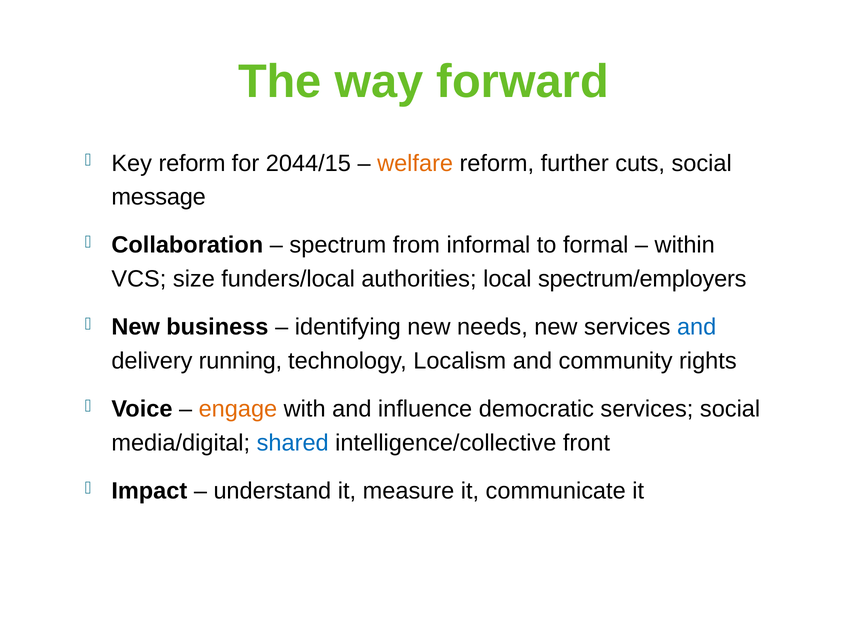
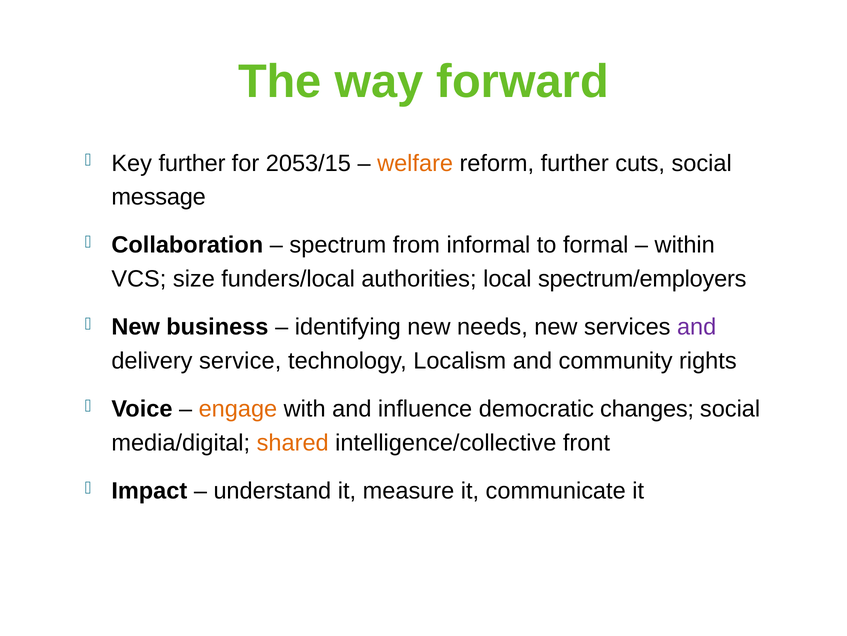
Key reform: reform -> further
2044/15: 2044/15 -> 2053/15
and at (697, 327) colour: blue -> purple
running: running -> service
democratic services: services -> changes
shared colour: blue -> orange
